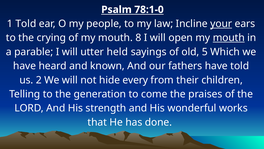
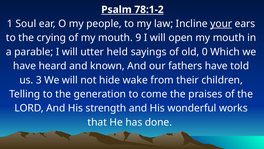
78:1-0: 78:1-0 -> 78:1-2
1 Told: Told -> Soul
8: 8 -> 9
mouth at (229, 38) underline: present -> none
5: 5 -> 0
2: 2 -> 3
every: every -> wake
